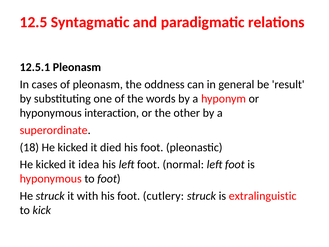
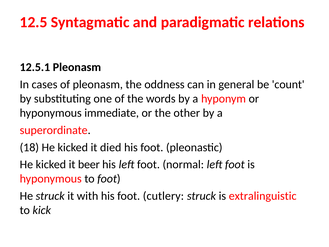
result: result -> count
interaction: interaction -> immediate
idea: idea -> beer
